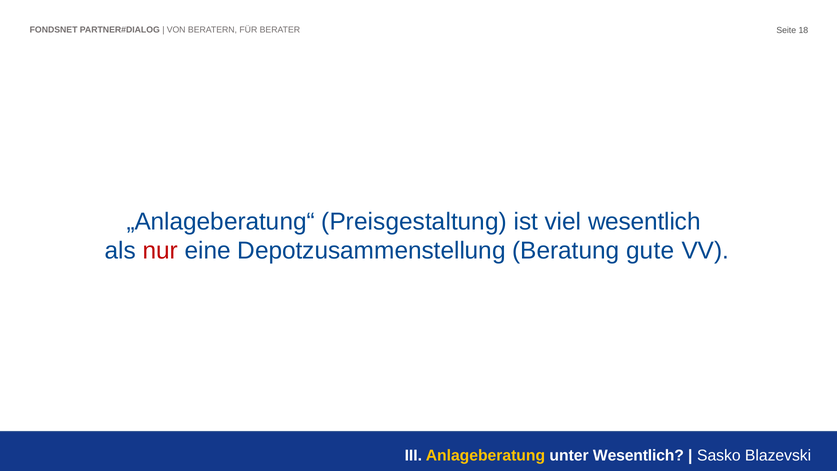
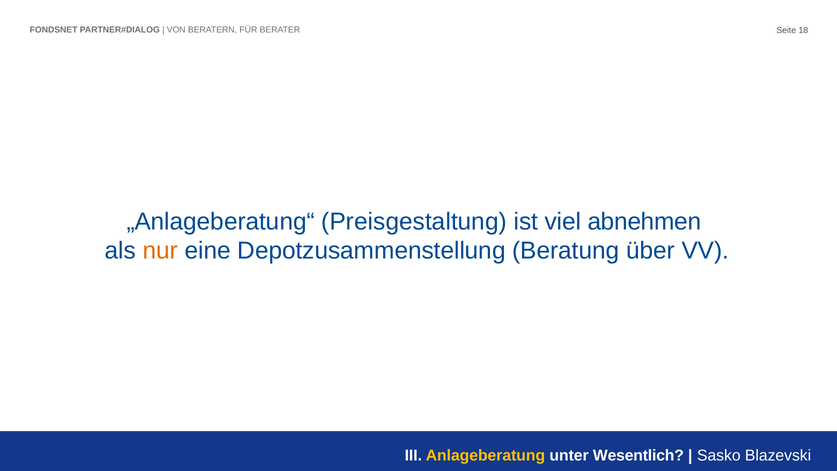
viel wesentlich: wesentlich -> abnehmen
nur colour: red -> orange
gute: gute -> über
